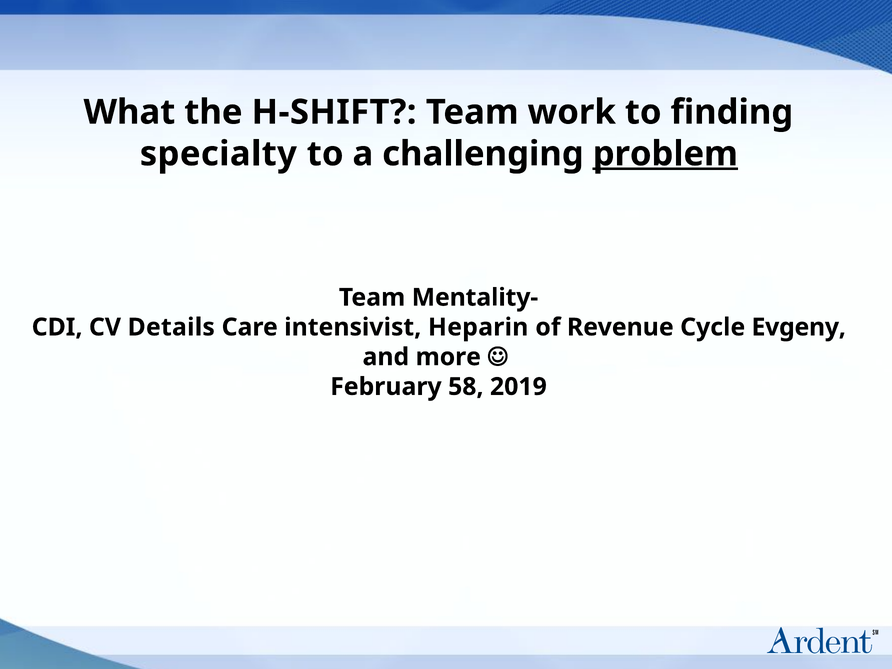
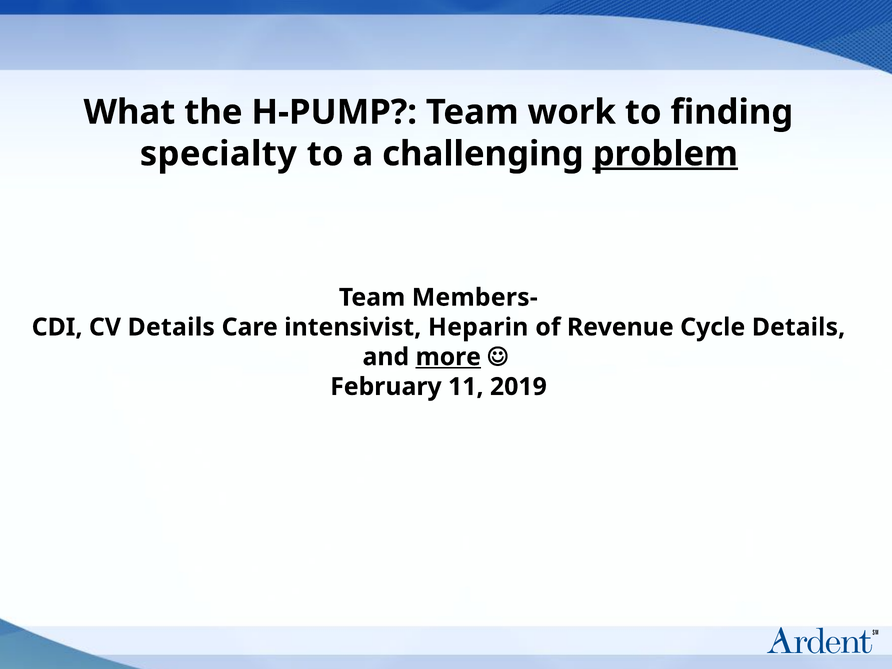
H-SHIFT: H-SHIFT -> H-PUMP
Mentality-: Mentality- -> Members-
Cycle Evgeny: Evgeny -> Details
more underline: none -> present
58: 58 -> 11
